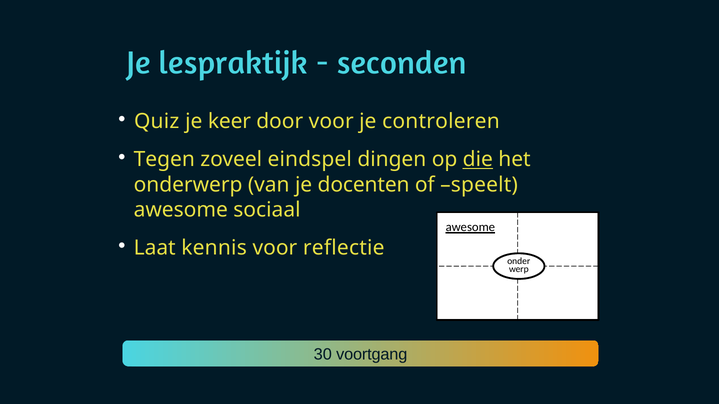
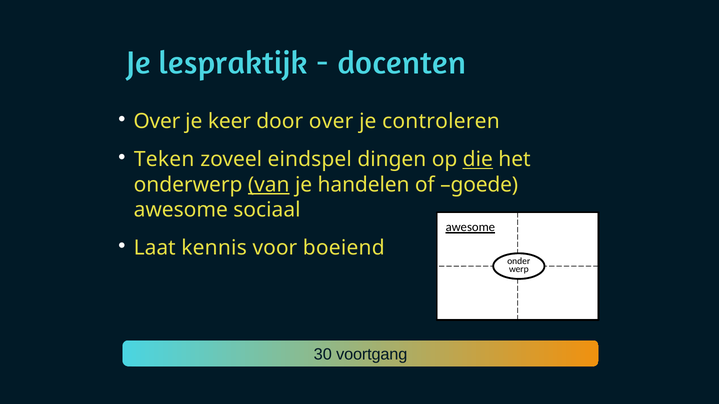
seconden: seconden -> docenten
Quiz at (157, 122): Quiz -> Over
door voor: voor -> over
Tegen: Tegen -> Teken
van underline: none -> present
docenten: docenten -> handelen
speelt: speelt -> goede
reflectie: reflectie -> boeiend
